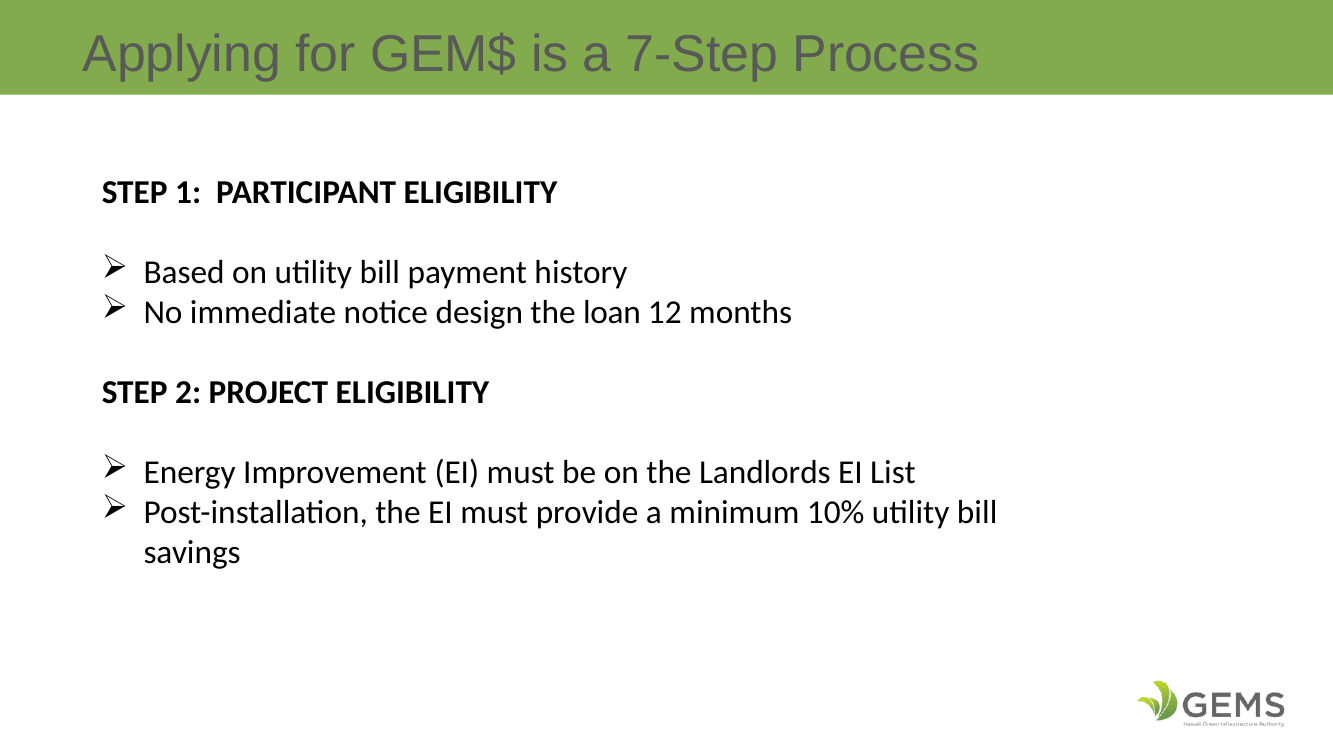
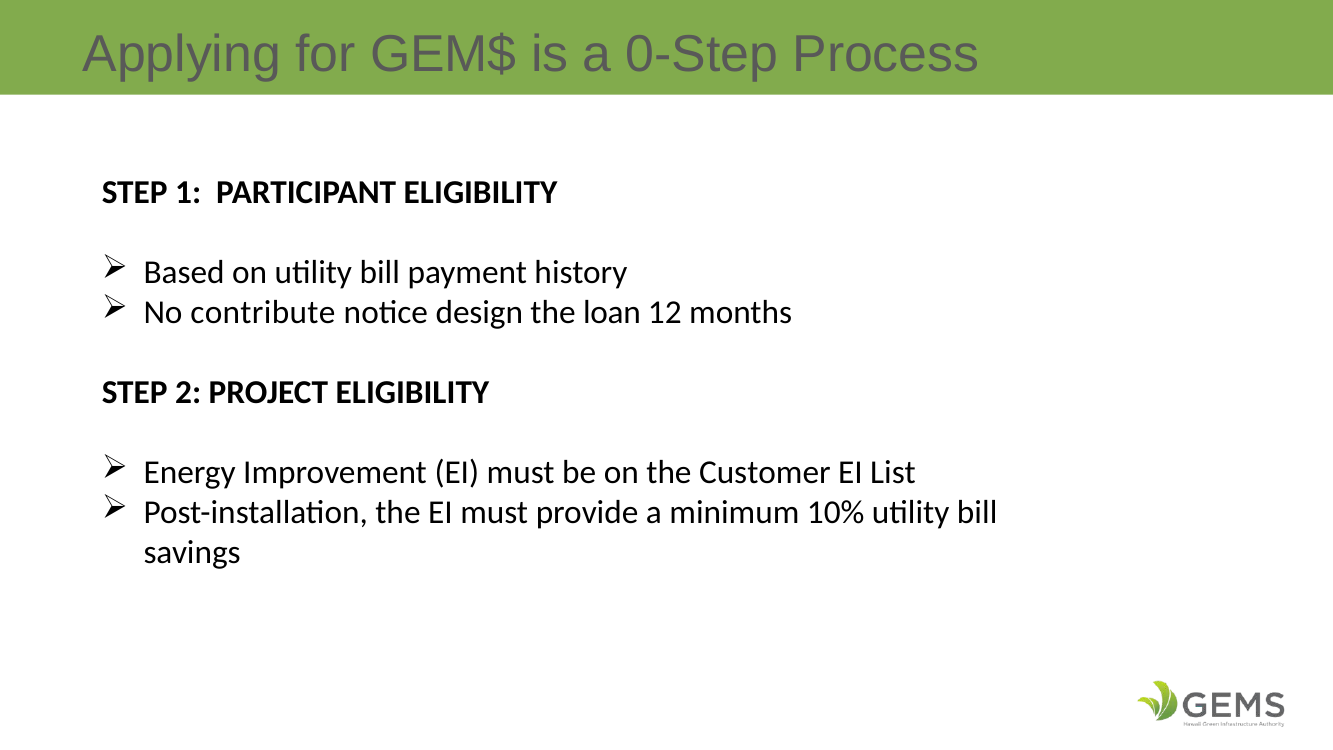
7-Step: 7-Step -> 0-Step
immediate: immediate -> contribute
Landlords: Landlords -> Customer
